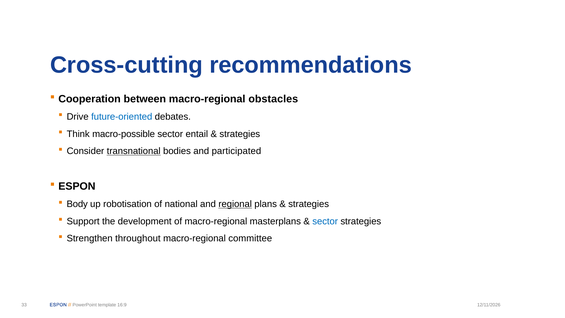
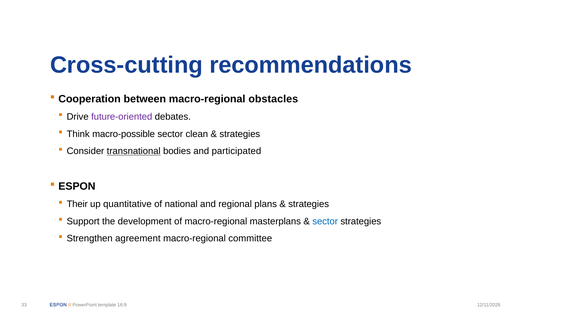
future-oriented colour: blue -> purple
entail: entail -> clean
Body: Body -> Their
robotisation: robotisation -> quantitative
regional underline: present -> none
throughout: throughout -> agreement
